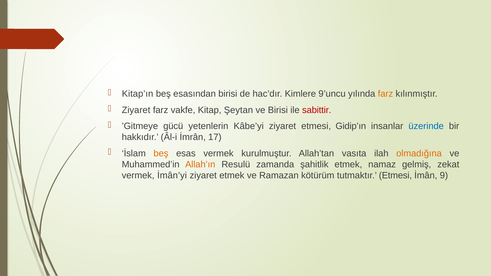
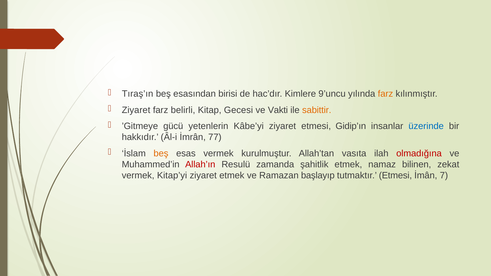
Kitap’ın: Kitap’ın -> Tıraş’ın
vakfe: vakfe -> belirli
Şeytan: Şeytan -> Gecesi
ve Birisi: Birisi -> Vakti
sabittir colour: red -> orange
17: 17 -> 77
olmadığına colour: orange -> red
Allah’ın colour: orange -> red
gelmiş: gelmiş -> bilinen
İmân’yi: İmân’yi -> Kitap’yi
kötürüm: kötürüm -> başlayıp
9: 9 -> 7
